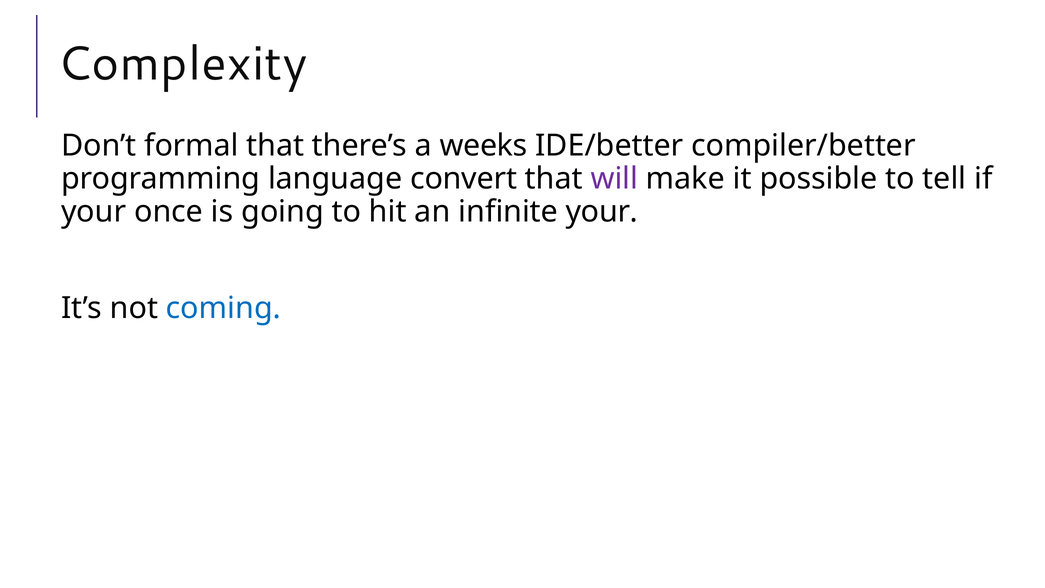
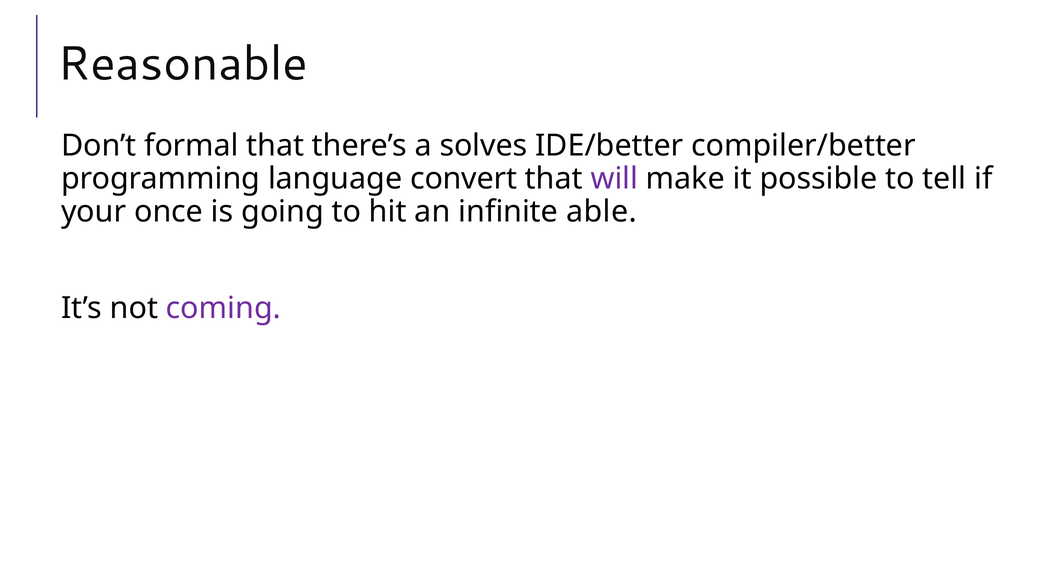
Complexity: Complexity -> Reasonable
weeks: weeks -> solves
infinite your: your -> able
coming colour: blue -> purple
